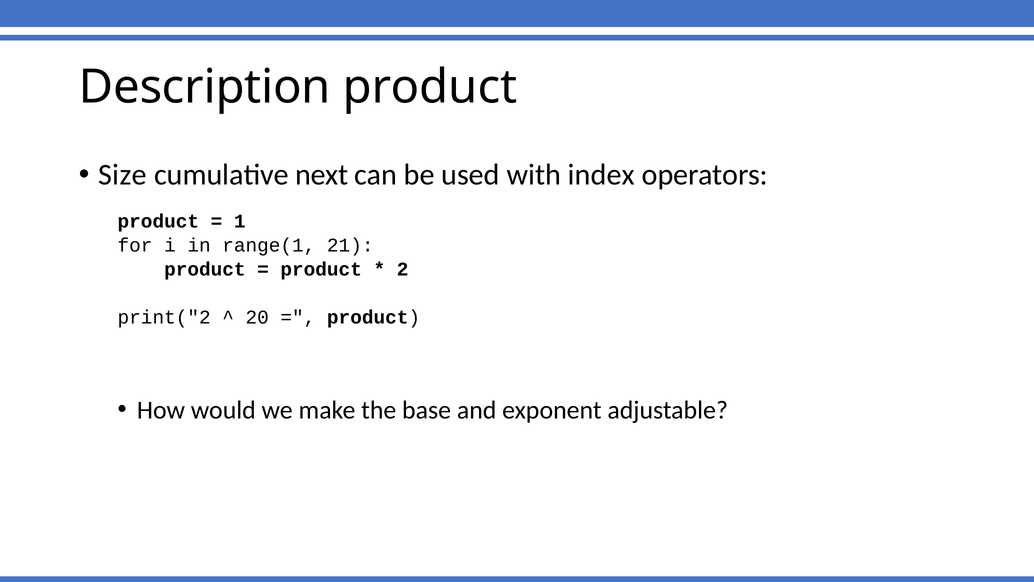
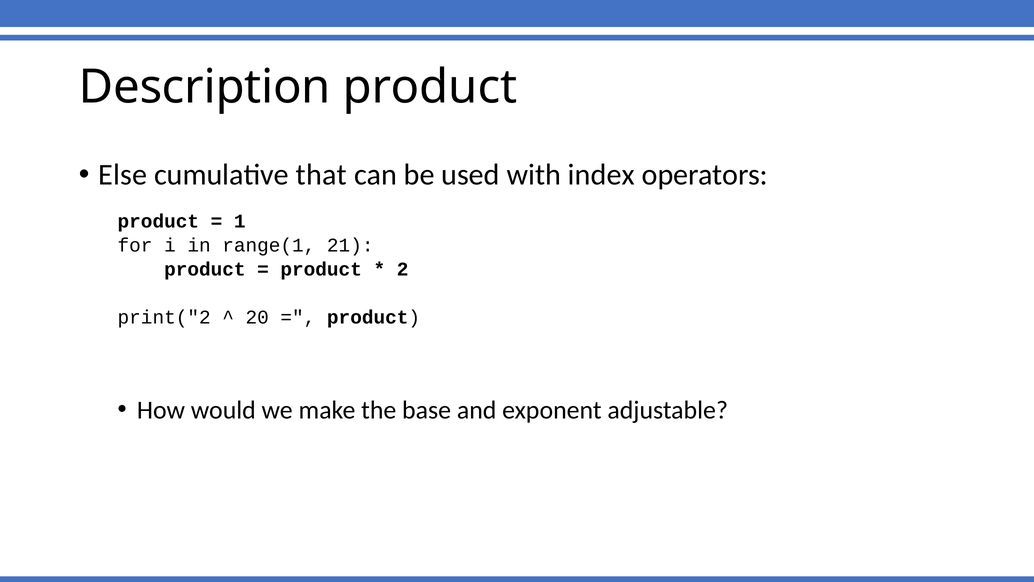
Size: Size -> Else
next: next -> that
